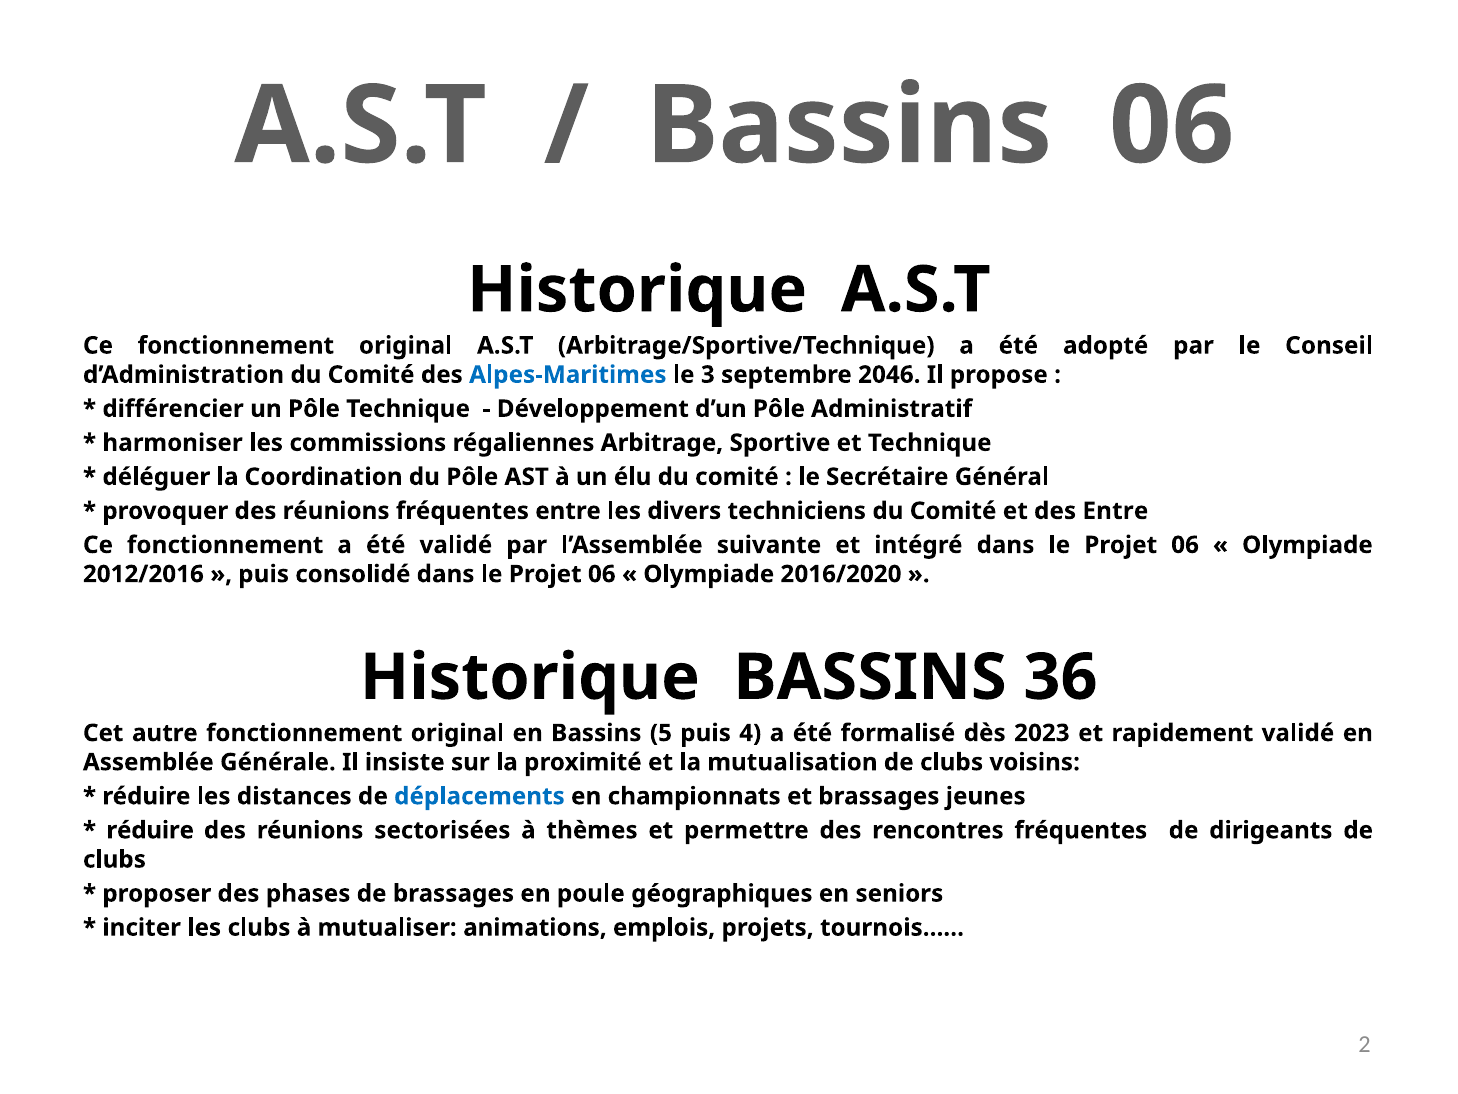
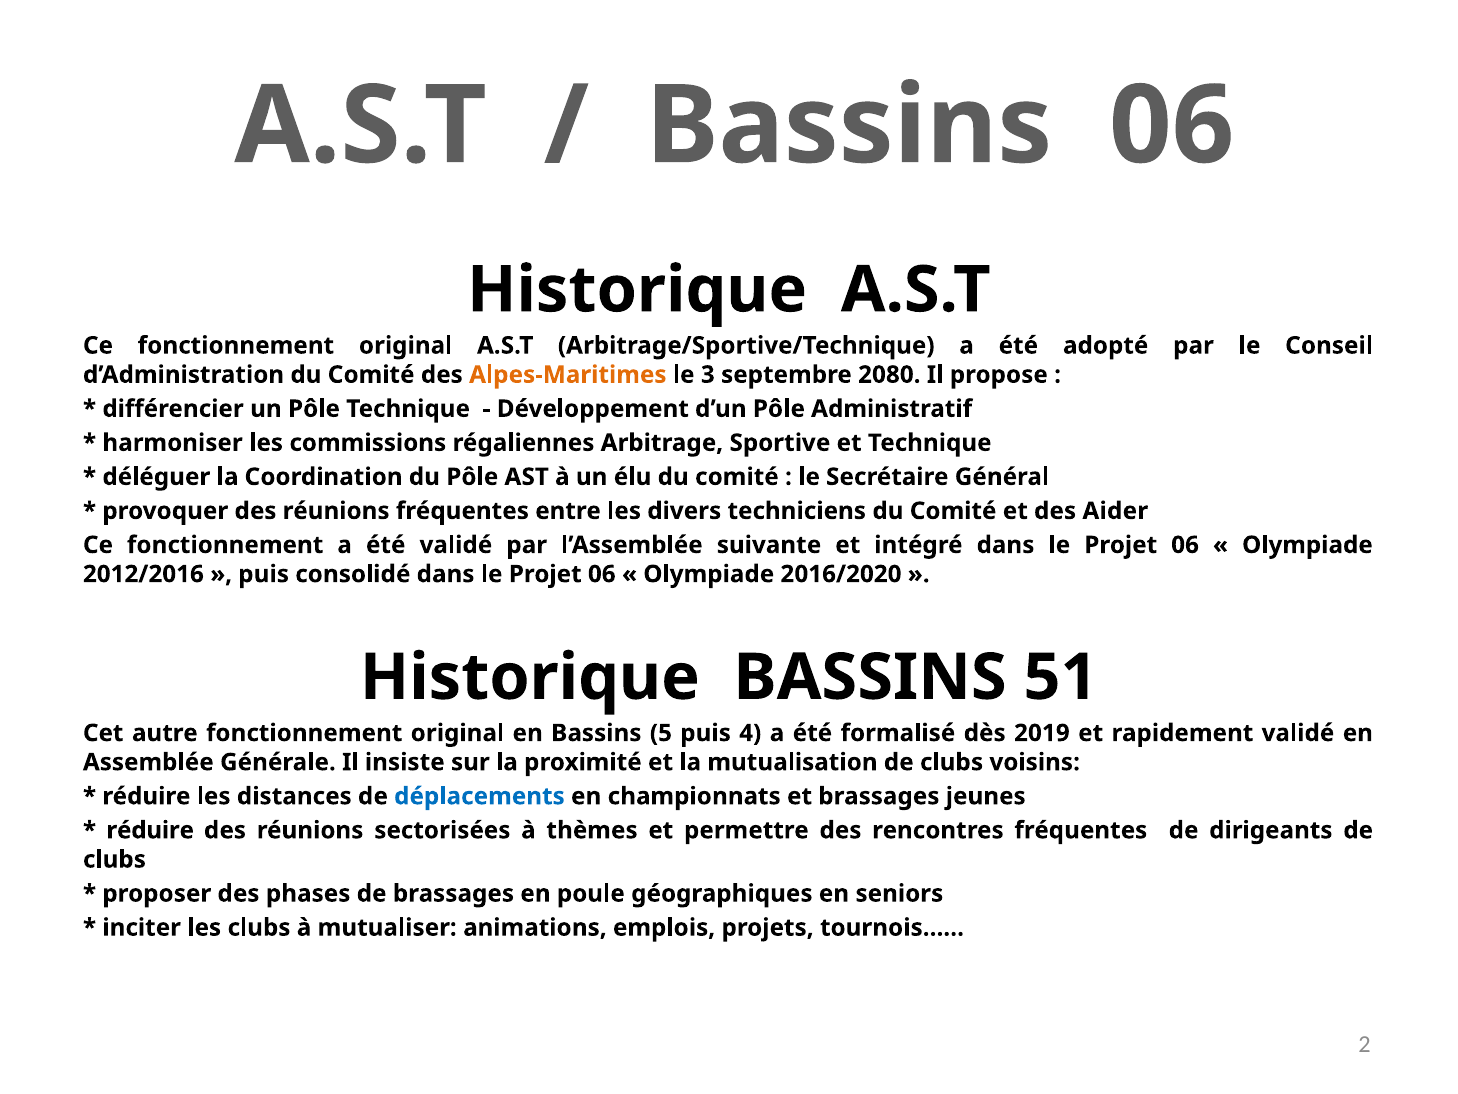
Alpes-Maritimes colour: blue -> orange
2046: 2046 -> 2080
des Entre: Entre -> Aider
36: 36 -> 51
2023: 2023 -> 2019
